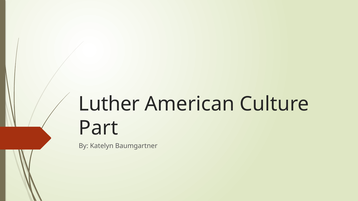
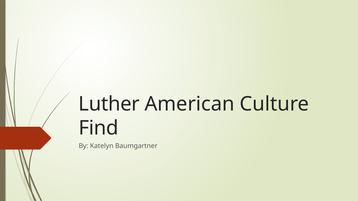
Part: Part -> Find
